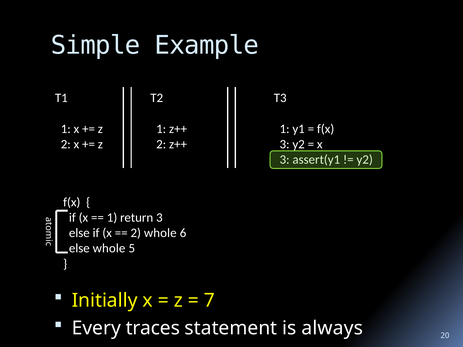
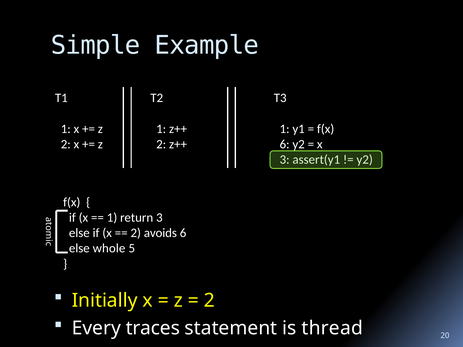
3 at (285, 144): 3 -> 6
2 whole: whole -> avoids
7 at (209, 301): 7 -> 2
always: always -> thread
